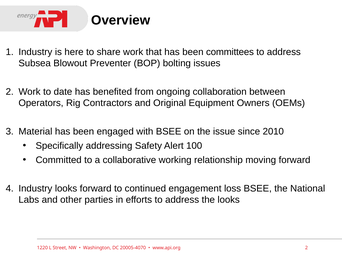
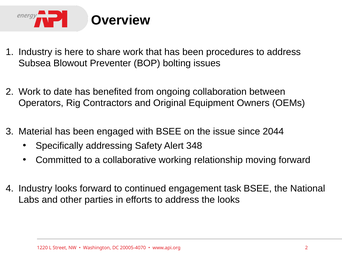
committees: committees -> procedures
2010: 2010 -> 2044
100: 100 -> 348
loss: loss -> task
